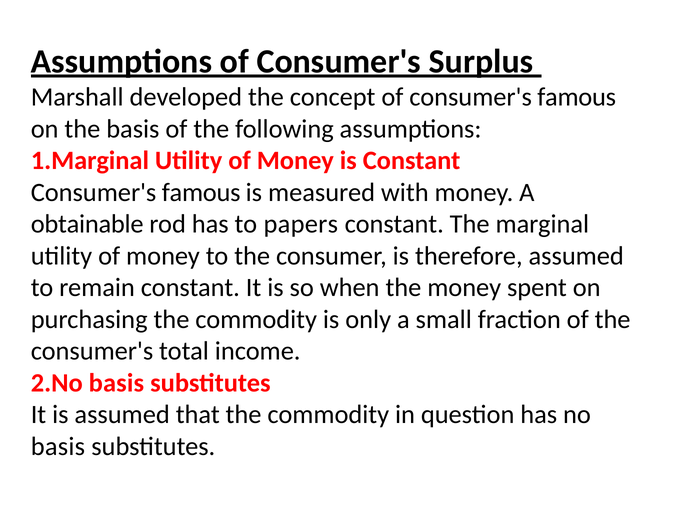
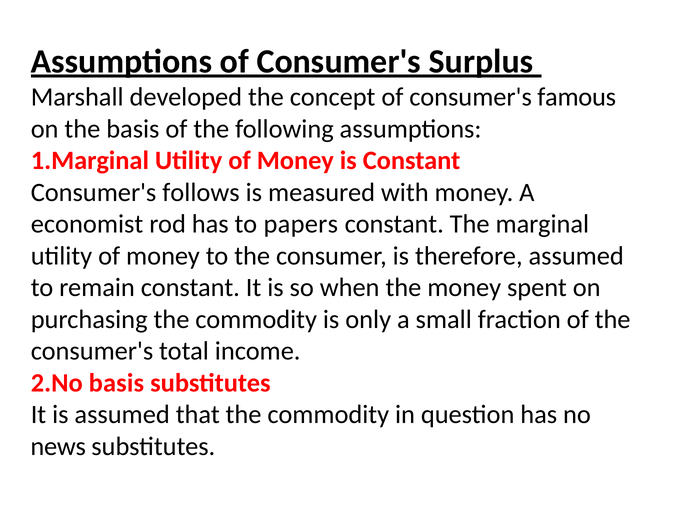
famous at (201, 192): famous -> follows
obtainable: obtainable -> economist
basis at (58, 446): basis -> news
